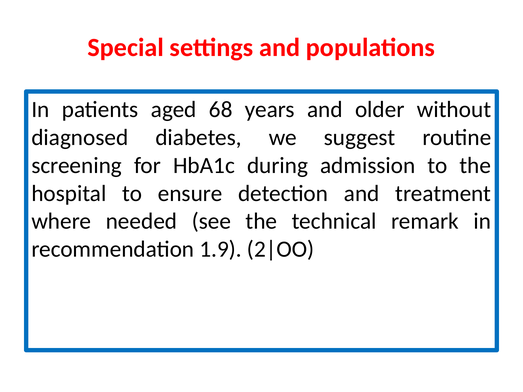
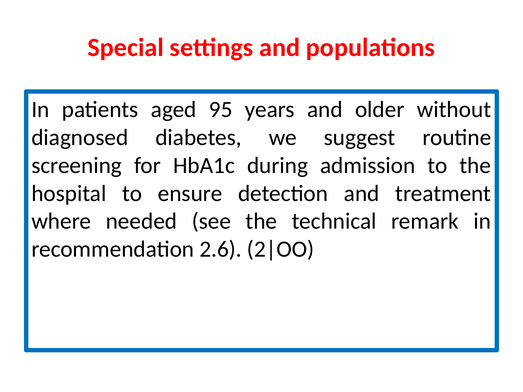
68: 68 -> 95
1.9: 1.9 -> 2.6
